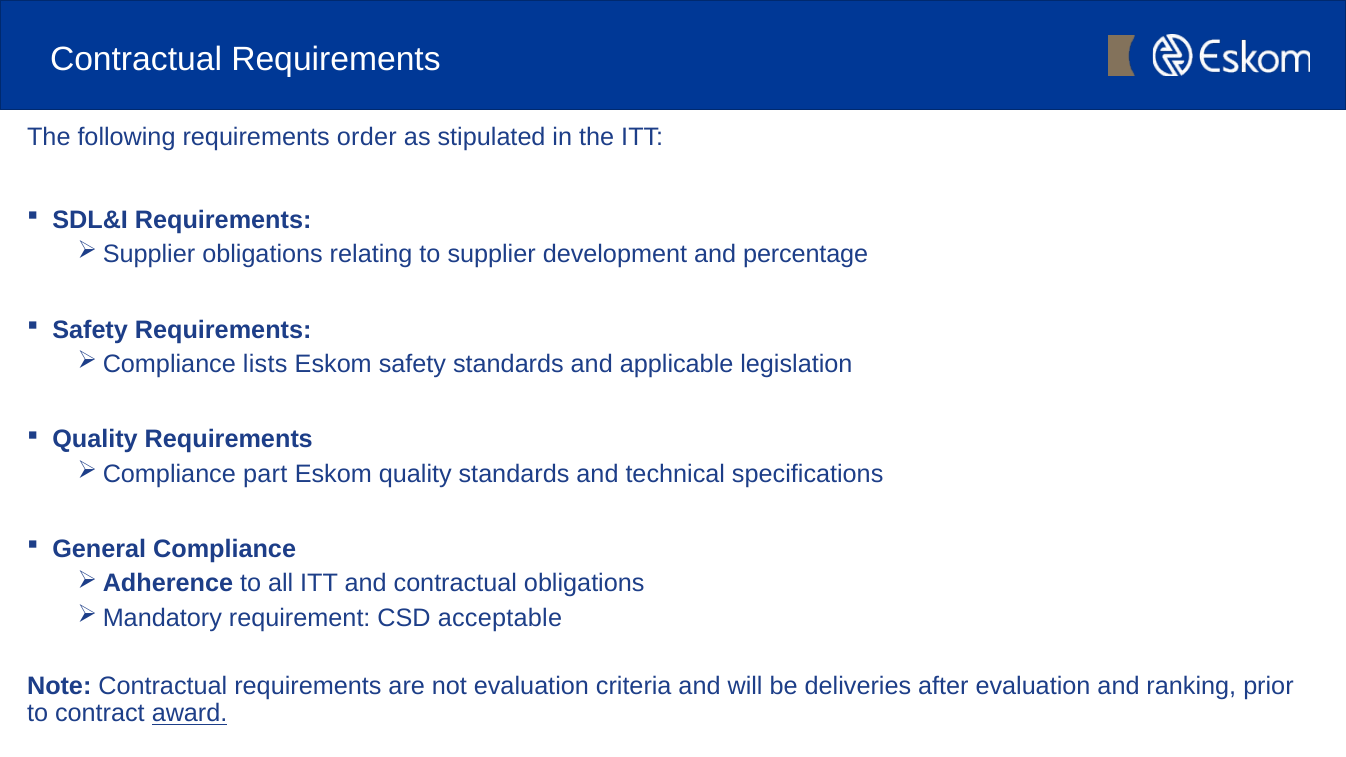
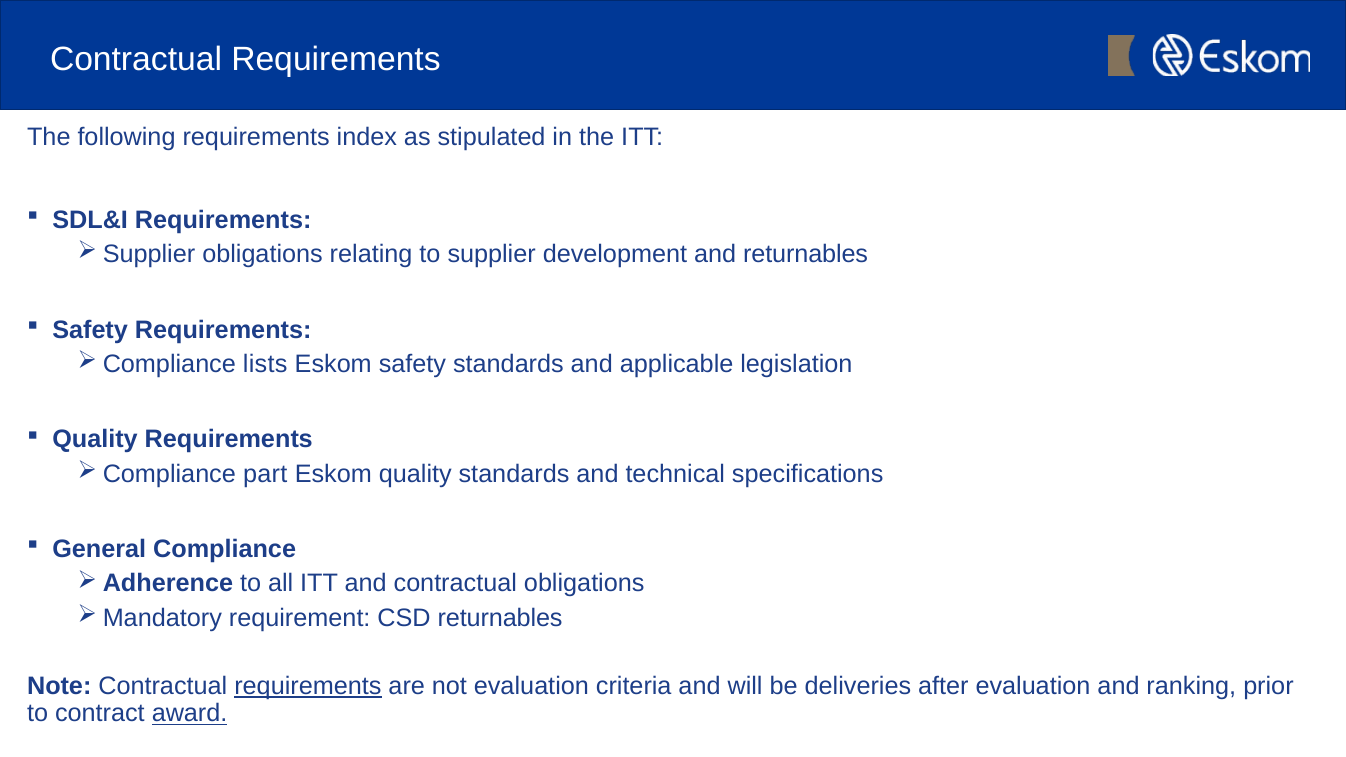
order: order -> index
and percentage: percentage -> returnables
CSD acceptable: acceptable -> returnables
requirements at (308, 686) underline: none -> present
